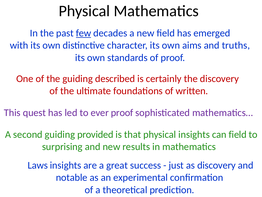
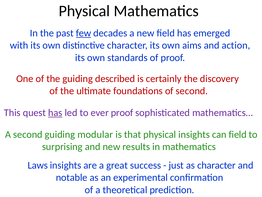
truths: truths -> action
of written: written -> second
has at (55, 112) underline: none -> present
provided: provided -> modular
as discovery: discovery -> character
